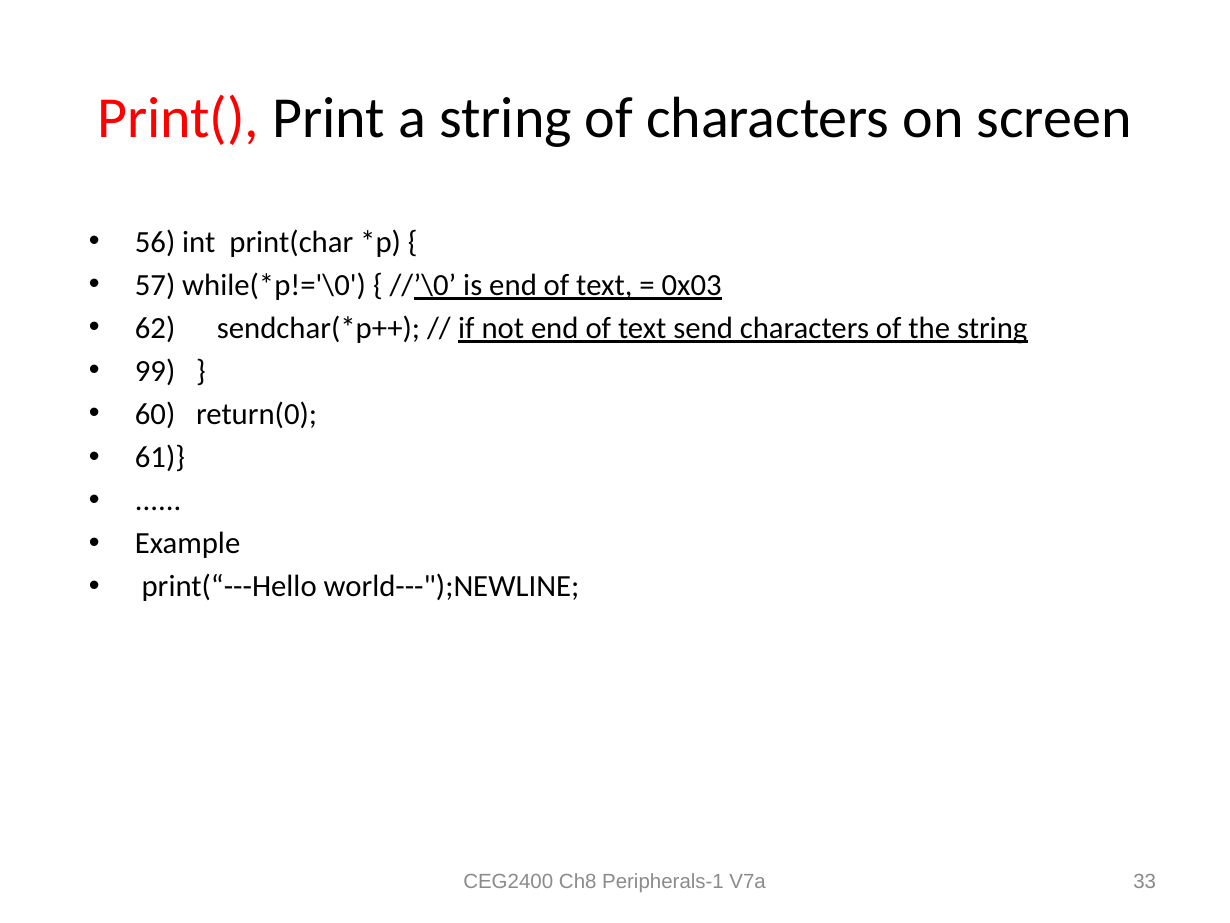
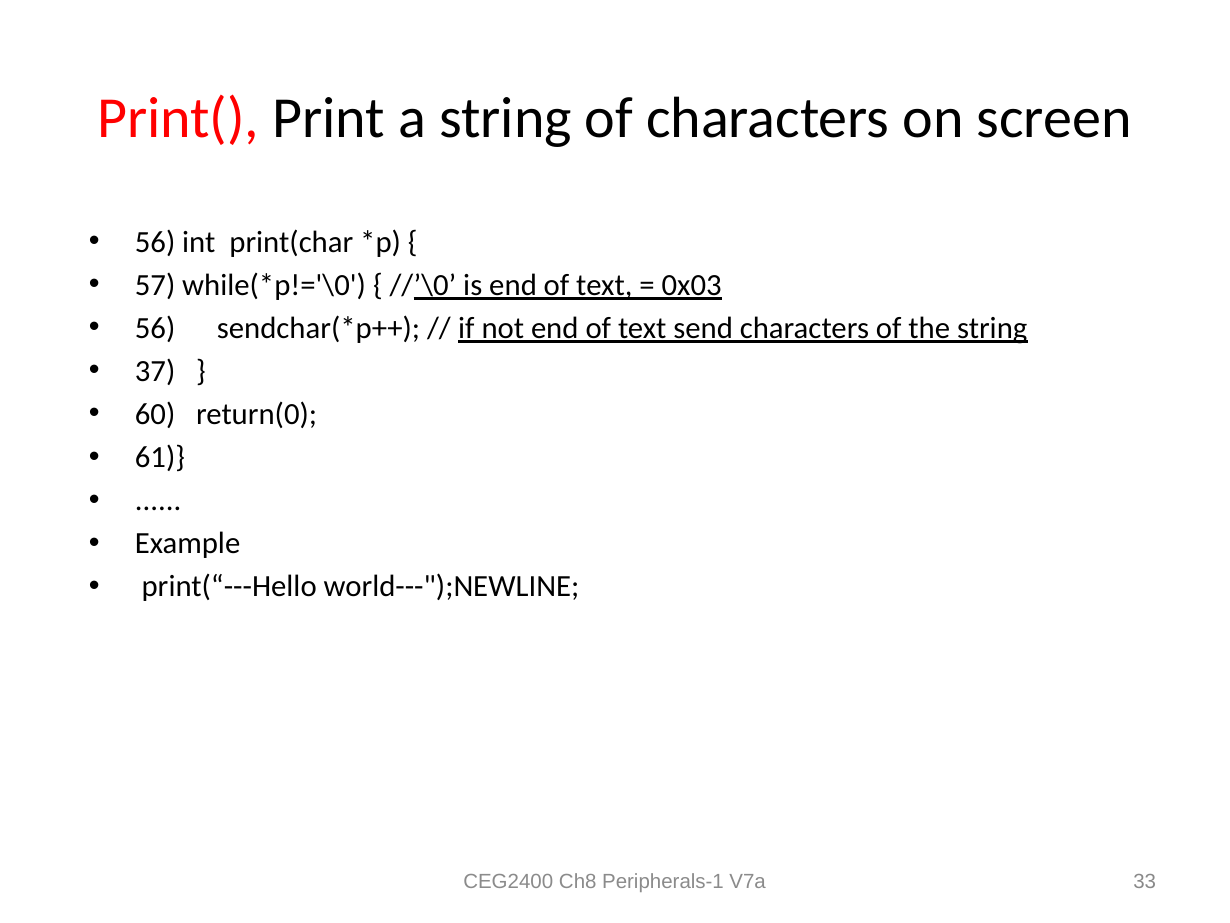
62 at (155, 328): 62 -> 56
99: 99 -> 37
